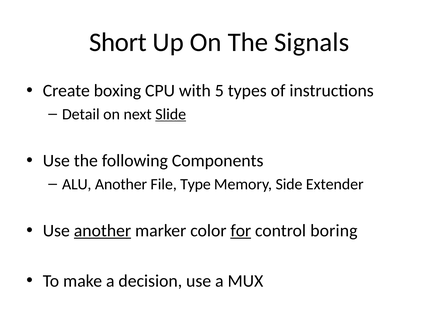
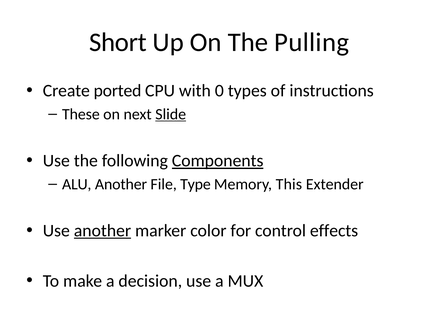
Signals: Signals -> Pulling
boxing: boxing -> ported
5: 5 -> 0
Detail: Detail -> These
Components underline: none -> present
Side: Side -> This
for underline: present -> none
boring: boring -> effects
